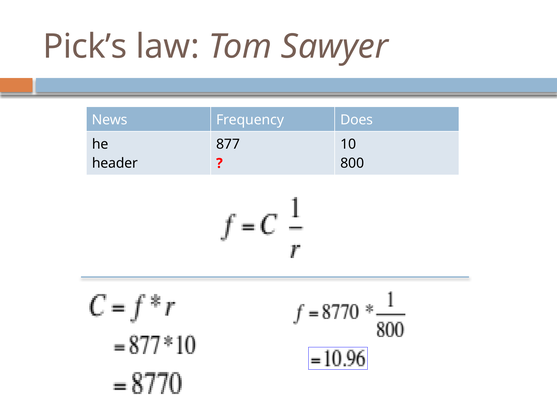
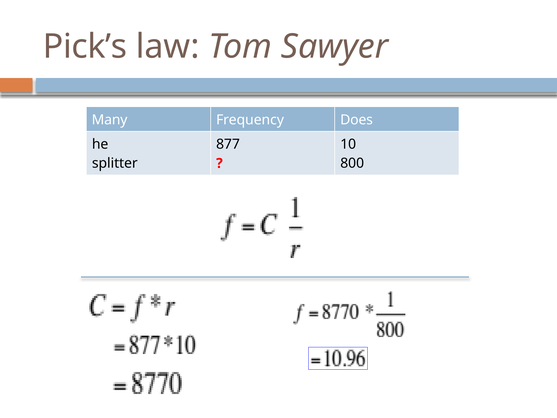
News: News -> Many
header: header -> splitter
